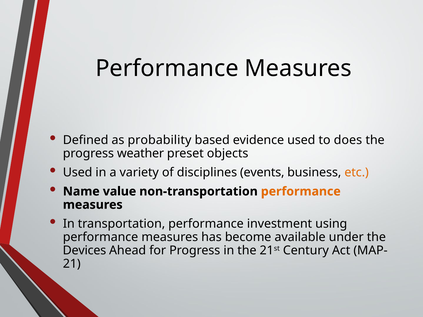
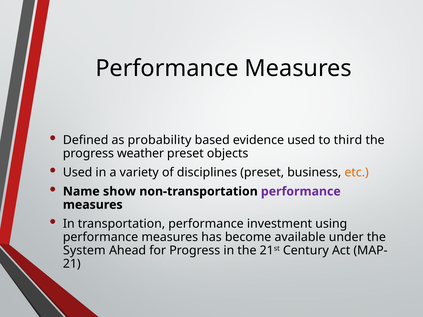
does: does -> third
disciplines events: events -> preset
value: value -> show
performance at (301, 192) colour: orange -> purple
Devices: Devices -> System
